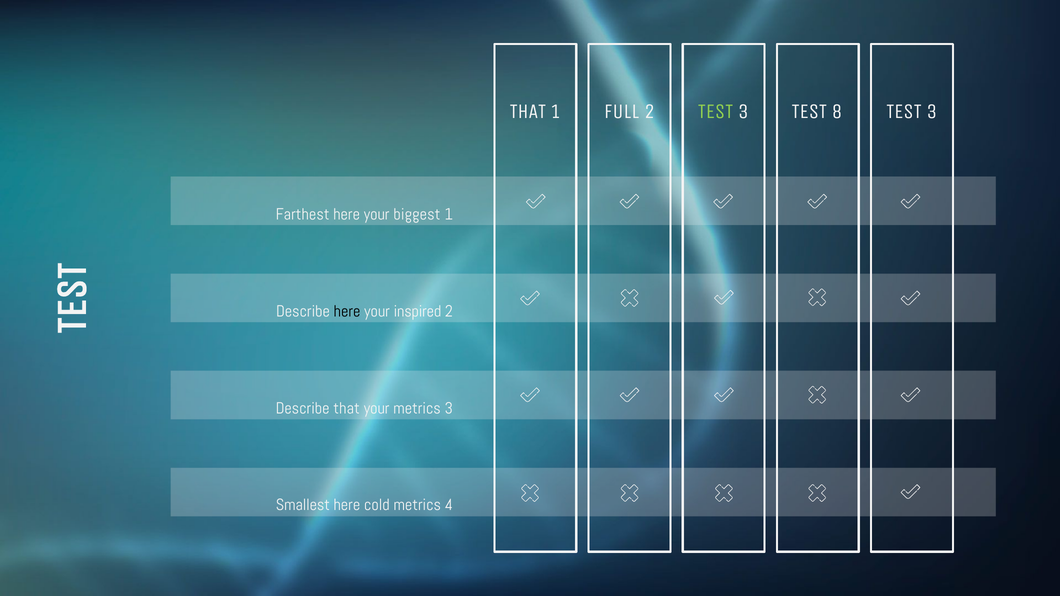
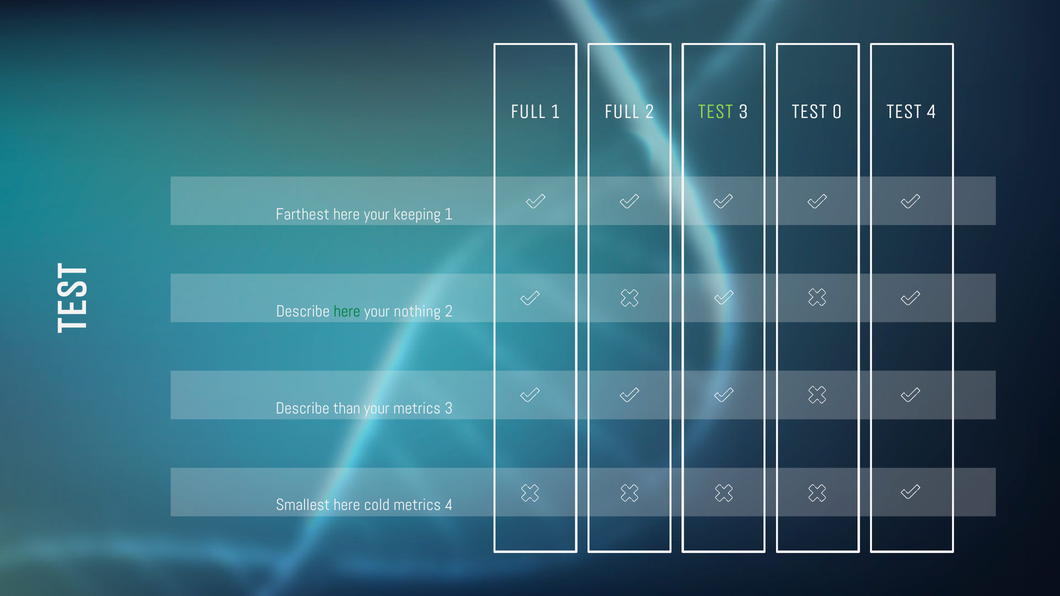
THAT at (528, 111): THAT -> FULL
8: 8 -> 0
3 at (932, 111): 3 -> 4
biggest: biggest -> keeping
here at (347, 312) colour: black -> green
inspired: inspired -> nothing
Describe that: that -> than
